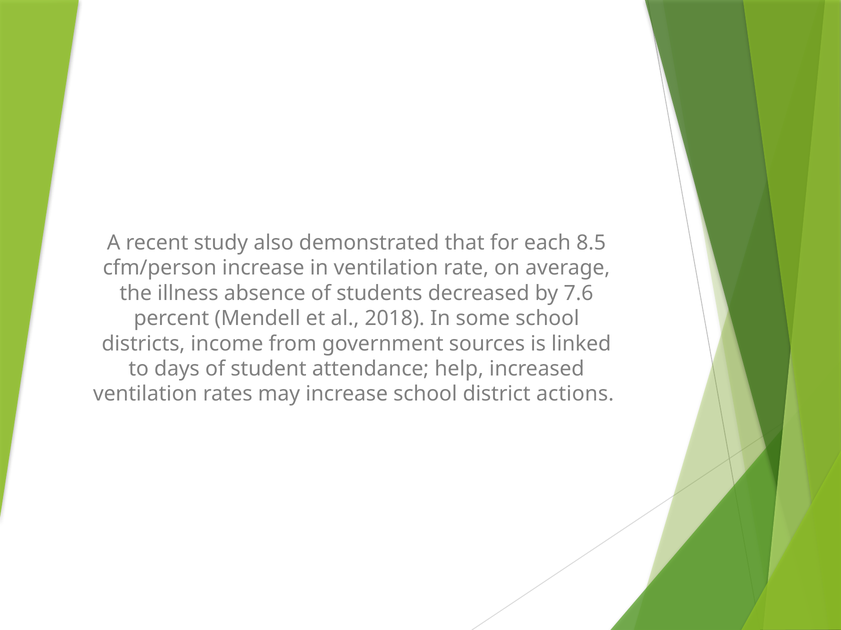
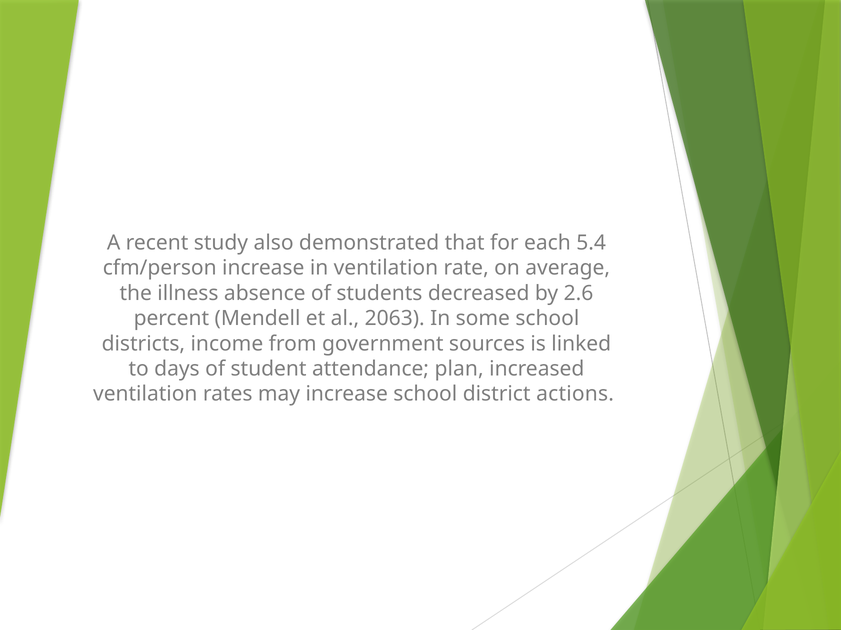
8.5: 8.5 -> 5.4
7.6: 7.6 -> 2.6
2018: 2018 -> 2063
help: help -> plan
